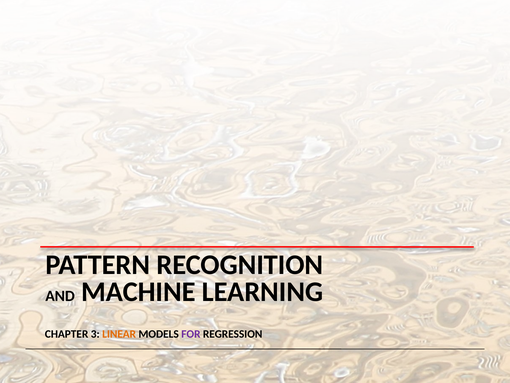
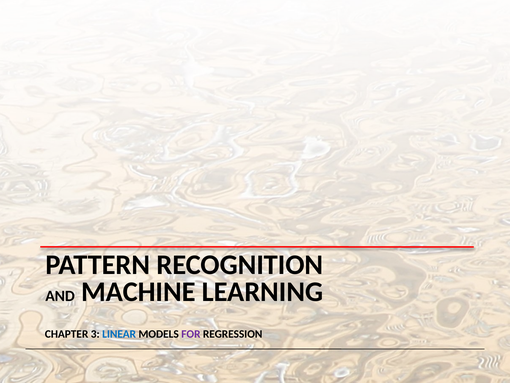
LINEAR colour: orange -> blue
